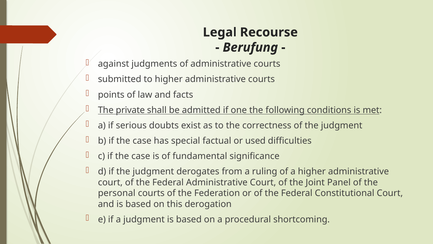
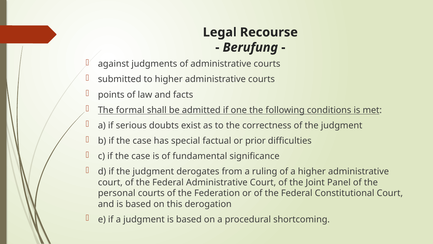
private: private -> formal
used: used -> prior
